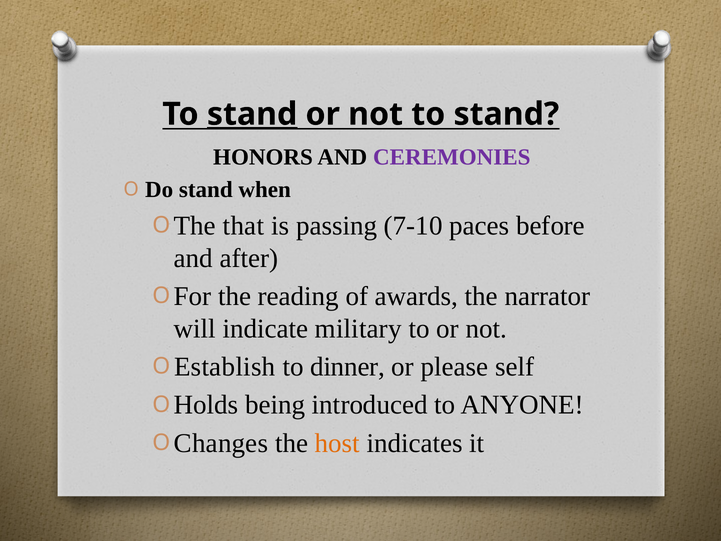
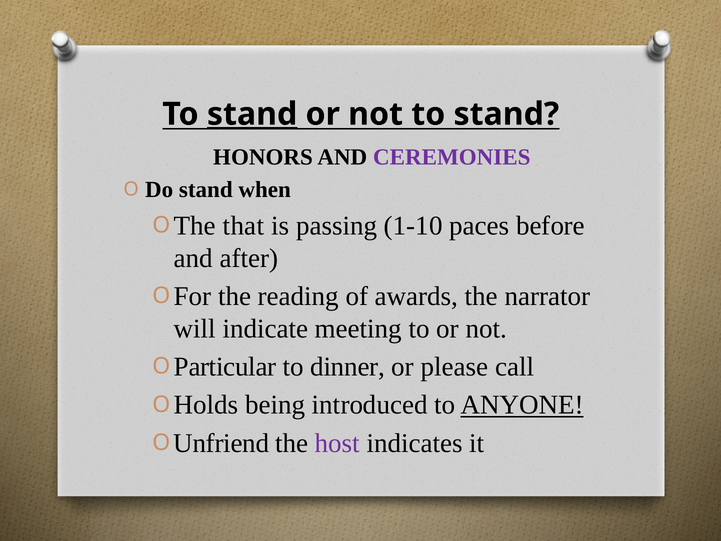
7-10: 7-10 -> 1-10
military: military -> meeting
Establish: Establish -> Particular
self: self -> call
ANYONE underline: none -> present
Changes: Changes -> Unfriend
host colour: orange -> purple
